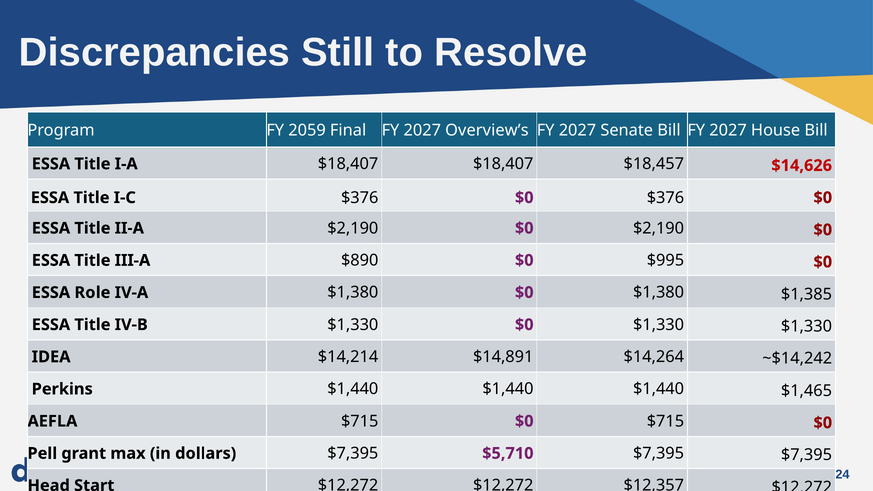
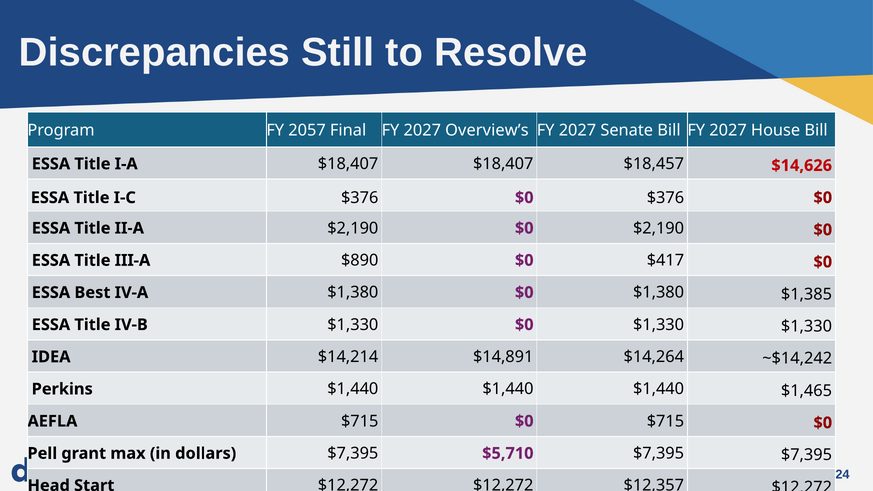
2059: 2059 -> 2057
$995: $995 -> $417
Role: Role -> Best
